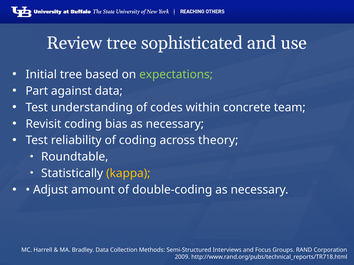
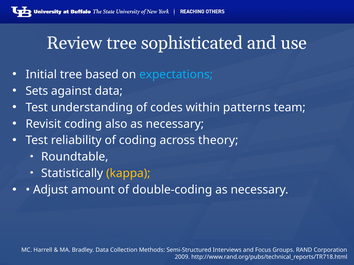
expectations colour: light green -> light blue
Part: Part -> Sets
concrete: concrete -> patterns
bias: bias -> also
